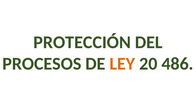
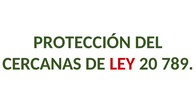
PROCESOS: PROCESOS -> CERCANAS
LEY colour: orange -> red
486: 486 -> 789
